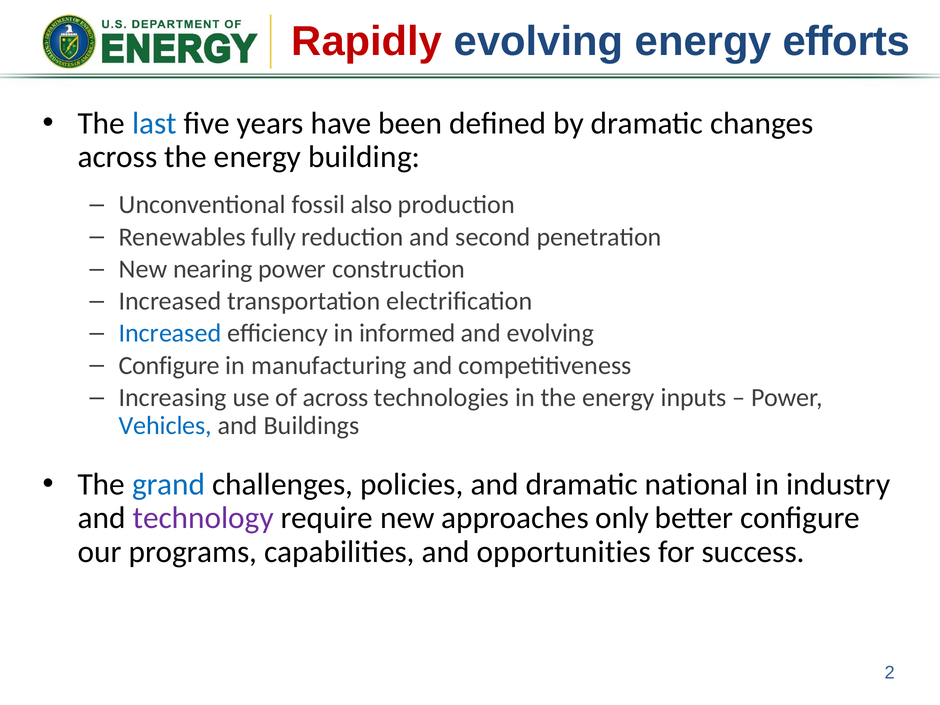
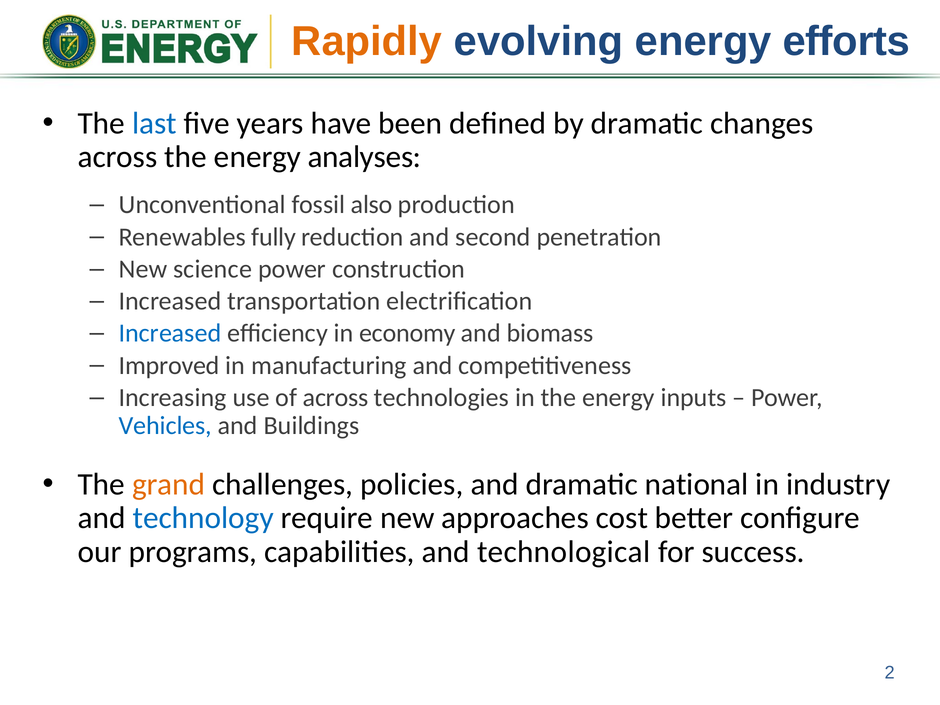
Rapidly colour: red -> orange
building: building -> analyses
nearing: nearing -> science
informed: informed -> economy
and evolving: evolving -> biomass
Configure at (169, 365): Configure -> Improved
grand colour: blue -> orange
technology colour: purple -> blue
only: only -> cost
opportunities: opportunities -> technological
